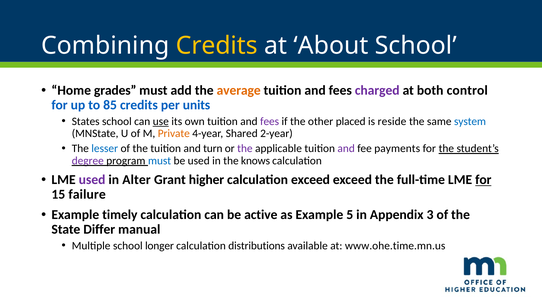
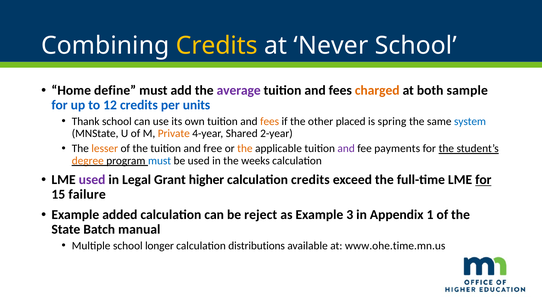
About: About -> Never
grades: grades -> define
average colour: orange -> purple
charged colour: purple -> orange
control: control -> sample
85: 85 -> 12
States: States -> Thank
use underline: present -> none
fees at (270, 121) colour: purple -> orange
reside: reside -> spring
lesser colour: blue -> orange
turn: turn -> free
the at (245, 148) colour: purple -> orange
degree colour: purple -> orange
knows: knows -> weeks
Alter: Alter -> Legal
calculation exceed: exceed -> credits
timely: timely -> added
active: active -> reject
5: 5 -> 3
3: 3 -> 1
Differ: Differ -> Batch
